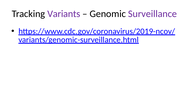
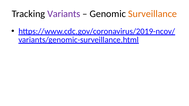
Surveillance colour: purple -> orange
